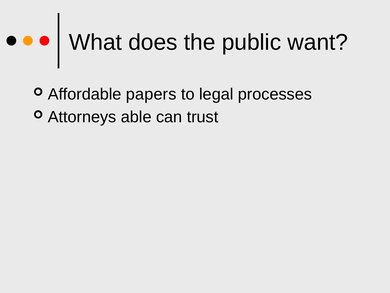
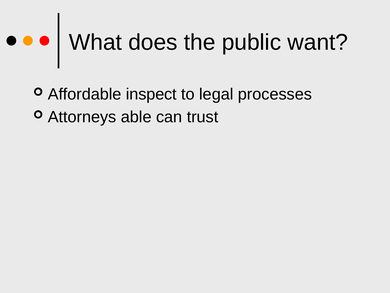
papers: papers -> inspect
